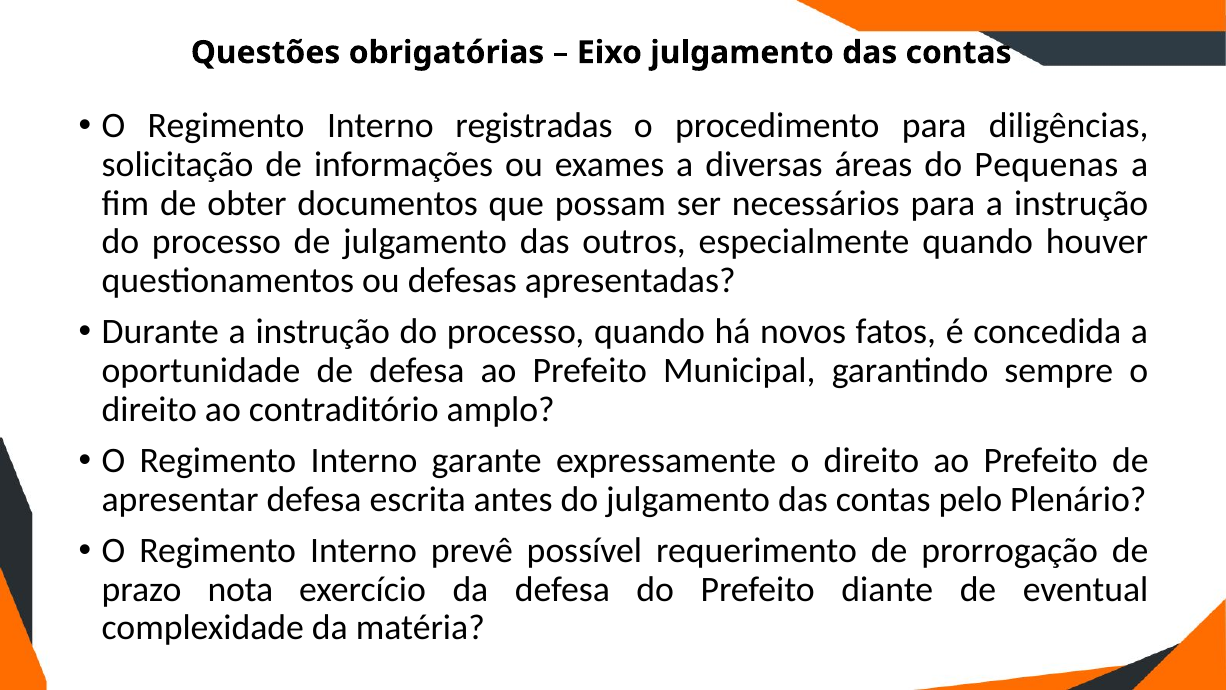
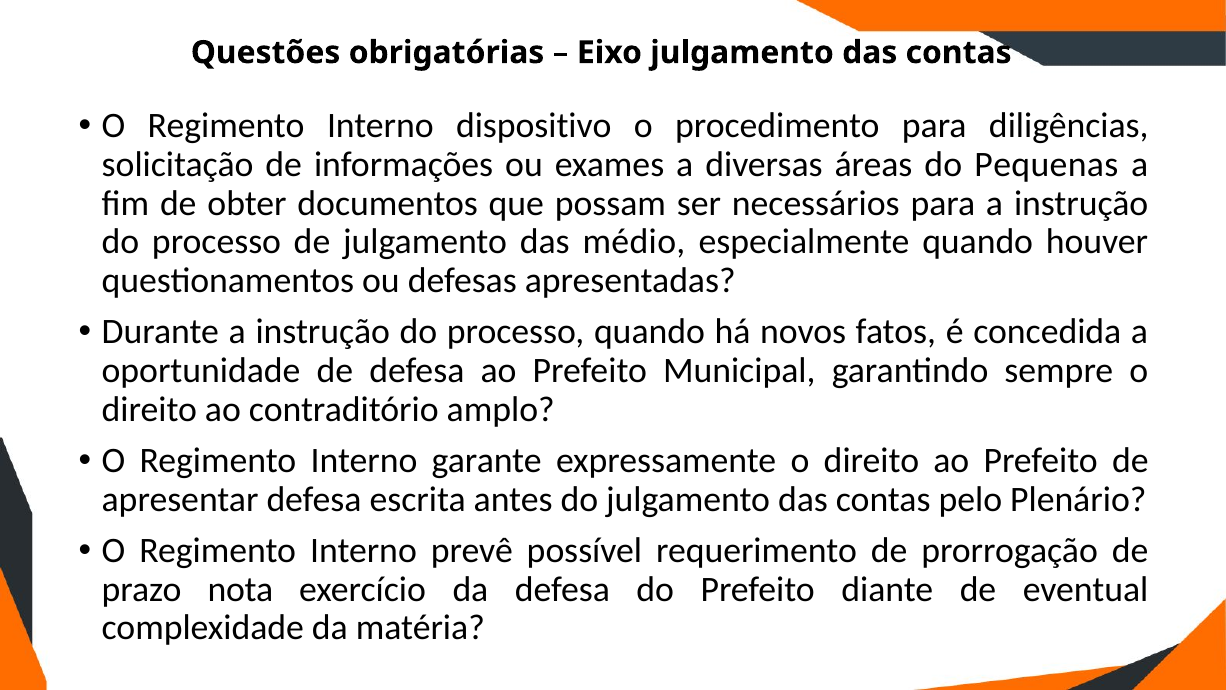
registradas: registradas -> dispositivo
outros: outros -> médio
